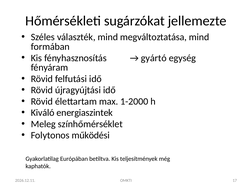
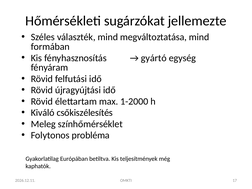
energiaszintek: energiaszintek -> csőkiszélesítés
működési: működési -> probléma
